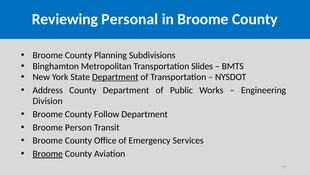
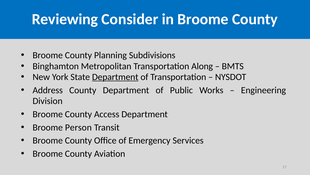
Personal: Personal -> Consider
Slides: Slides -> Along
Follow: Follow -> Access
Broome at (48, 153) underline: present -> none
